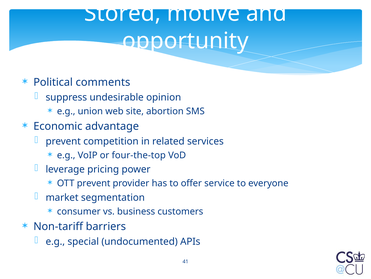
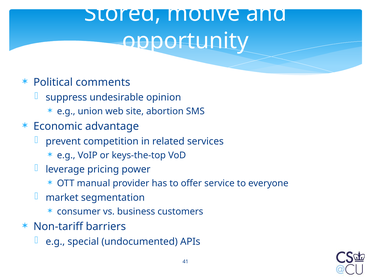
four-the-top: four-the-top -> keys-the-top
OTT prevent: prevent -> manual
